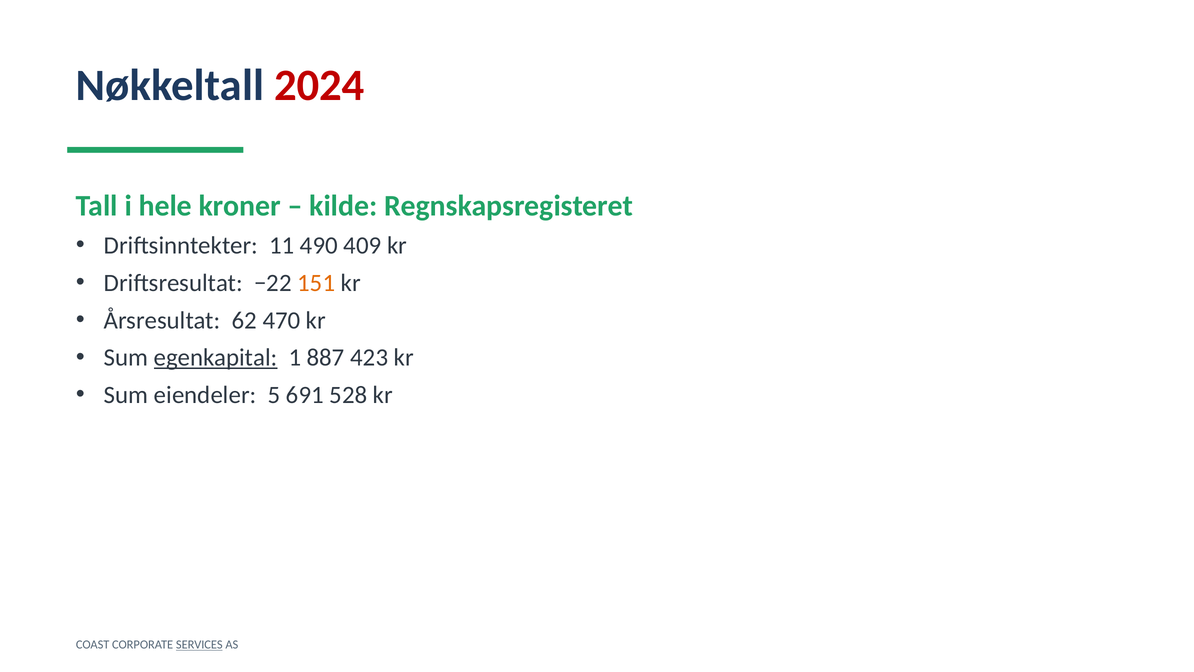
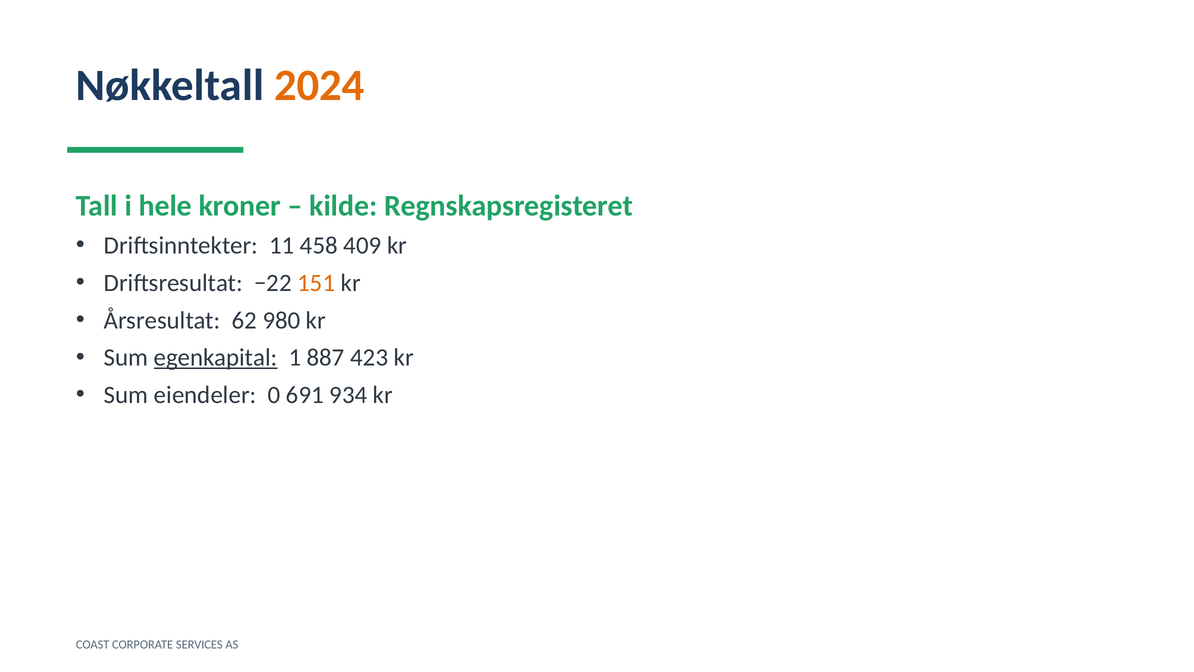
2024 colour: red -> orange
490: 490 -> 458
470: 470 -> 980
5: 5 -> 0
528: 528 -> 934
SERVICES underline: present -> none
